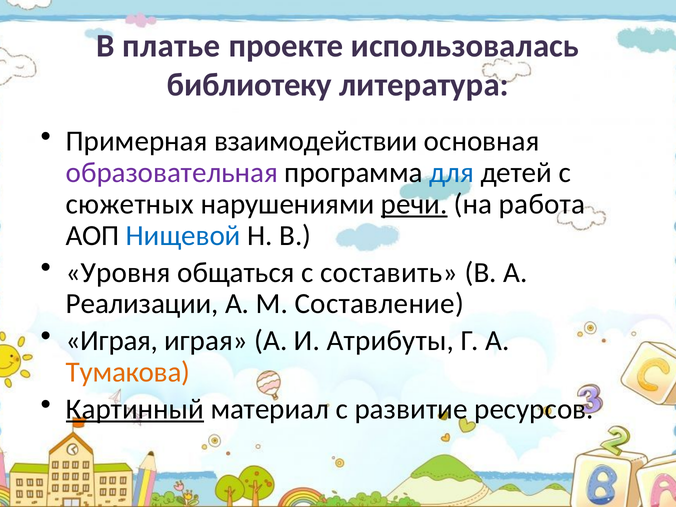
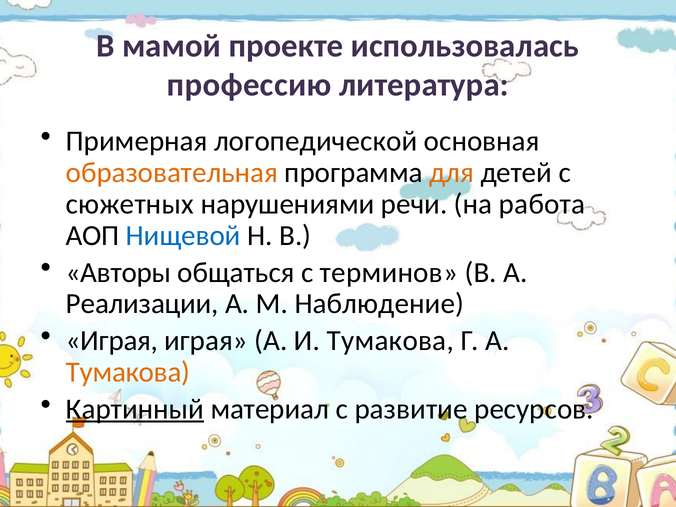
платье: платье -> мамой
библиотеку: библиотеку -> профессию
взаимодействии: взаимодействии -> логопедической
образовательная colour: purple -> orange
для colour: blue -> orange
речи underline: present -> none
Уровня: Уровня -> Авторы
составить: составить -> терминов
Составление: Составление -> Наблюдение
И Атрибуты: Атрибуты -> Тумакова
